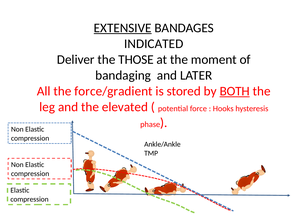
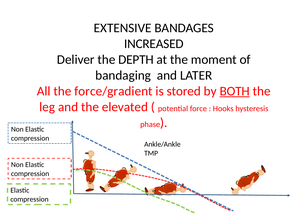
EXTENSIVE underline: present -> none
INDICATED: INDICATED -> INCREASED
THOSE: THOSE -> DEPTH
